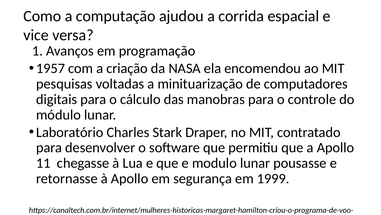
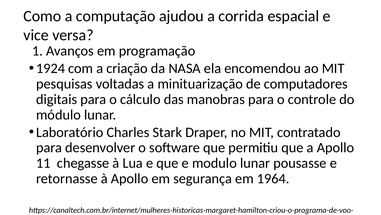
1957: 1957 -> 1924
1999: 1999 -> 1964
